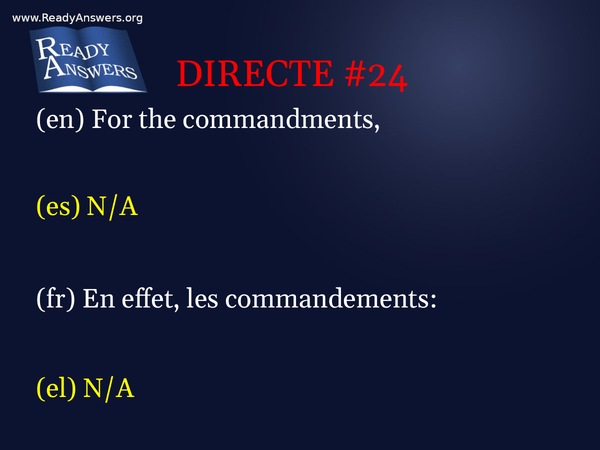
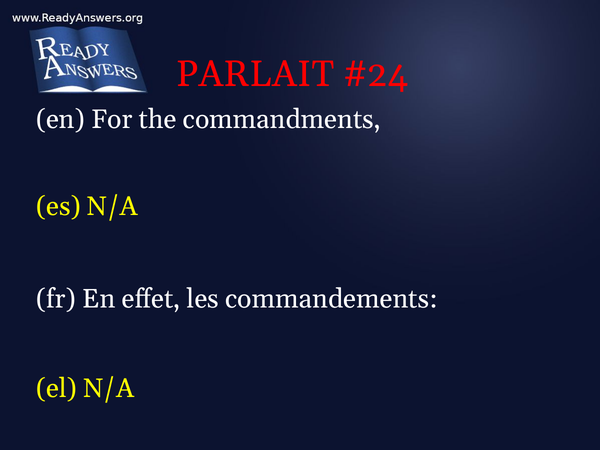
DIRECTE: DIRECTE -> PARLAIT
